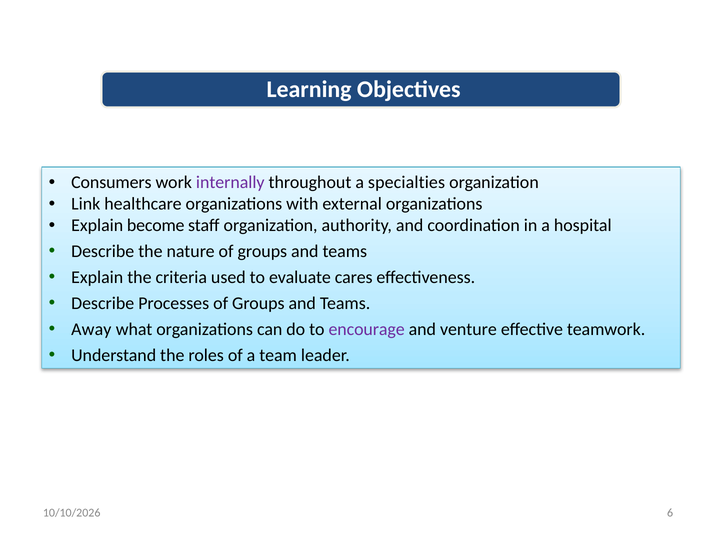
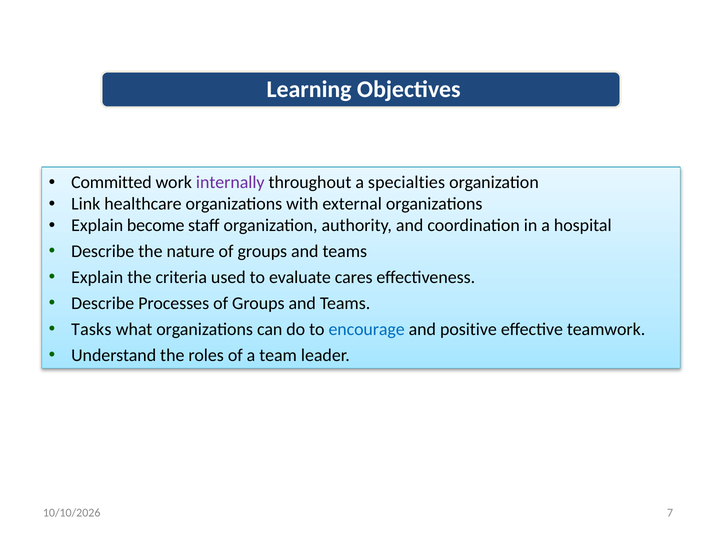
Consumers: Consumers -> Committed
Away: Away -> Tasks
encourage colour: purple -> blue
venture: venture -> positive
6: 6 -> 7
